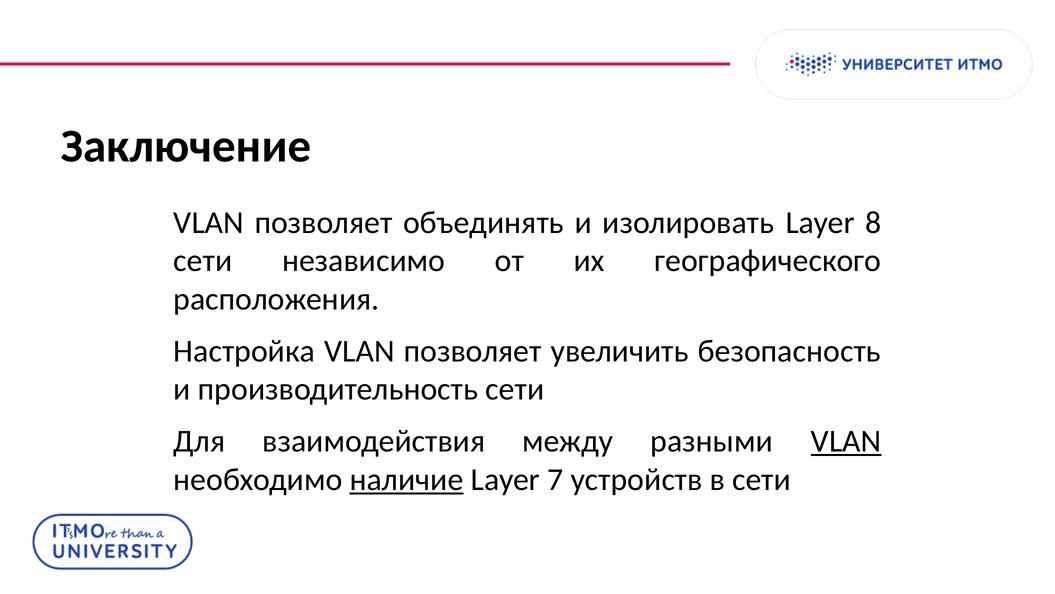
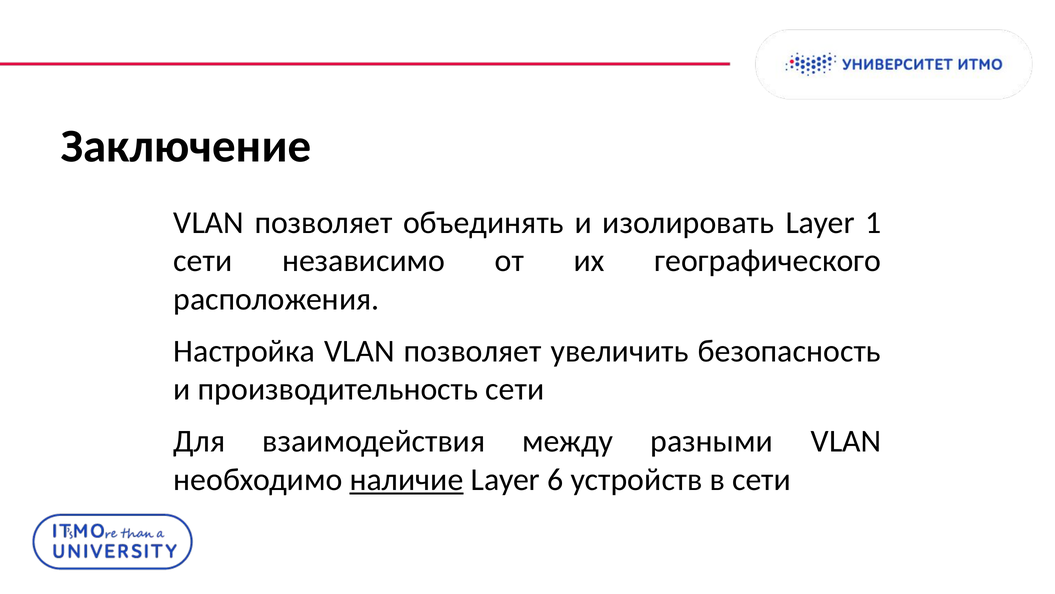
8: 8 -> 1
VLAN at (846, 441) underline: present -> none
7: 7 -> 6
